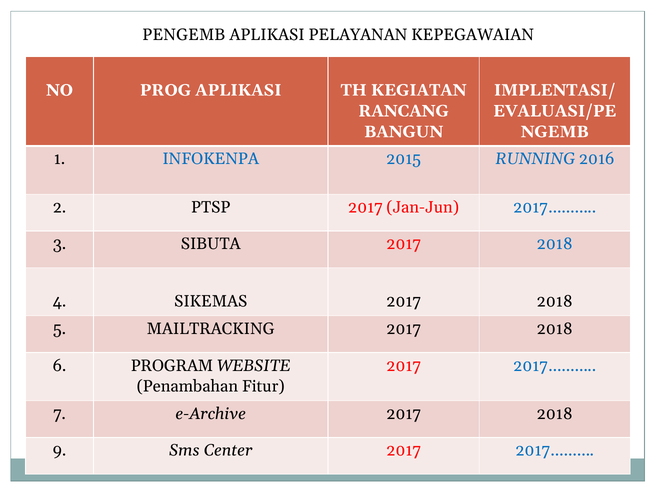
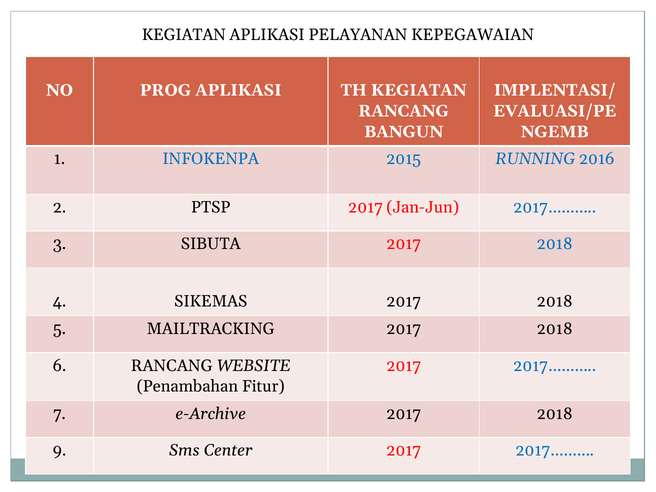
PENGEMB at (184, 35): PENGEMB -> KEGIATAN
6 PROGRAM: PROGRAM -> RANCANG
